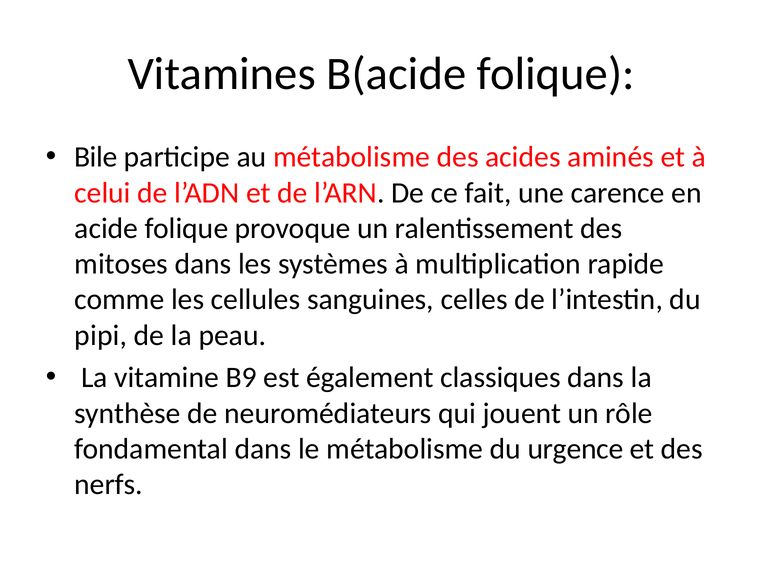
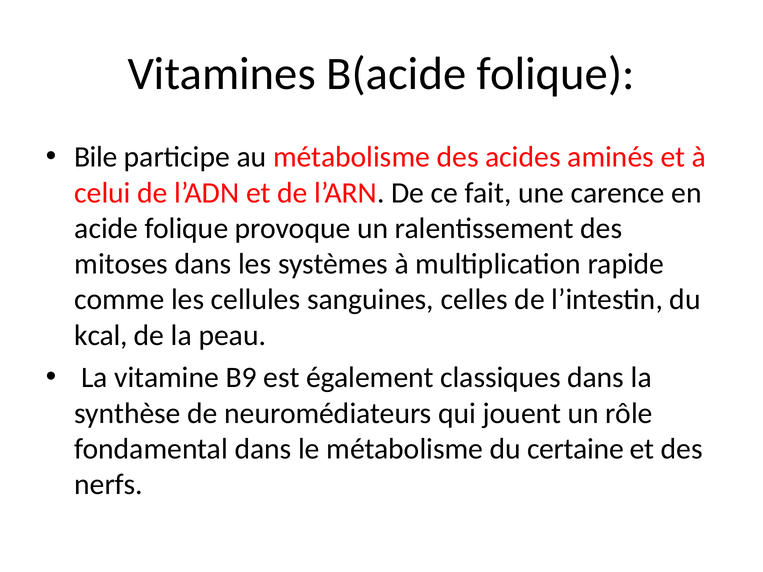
pipi: pipi -> kcal
urgence: urgence -> certaine
